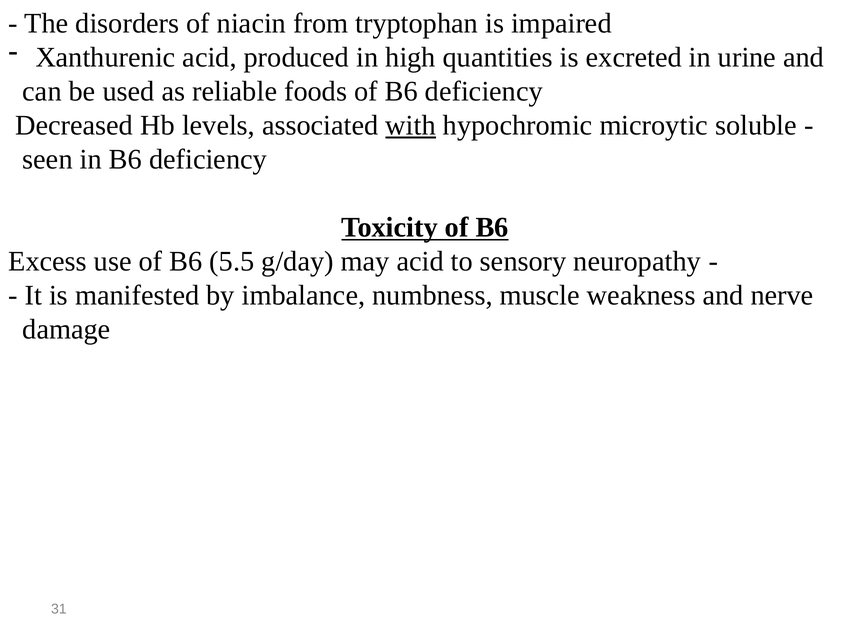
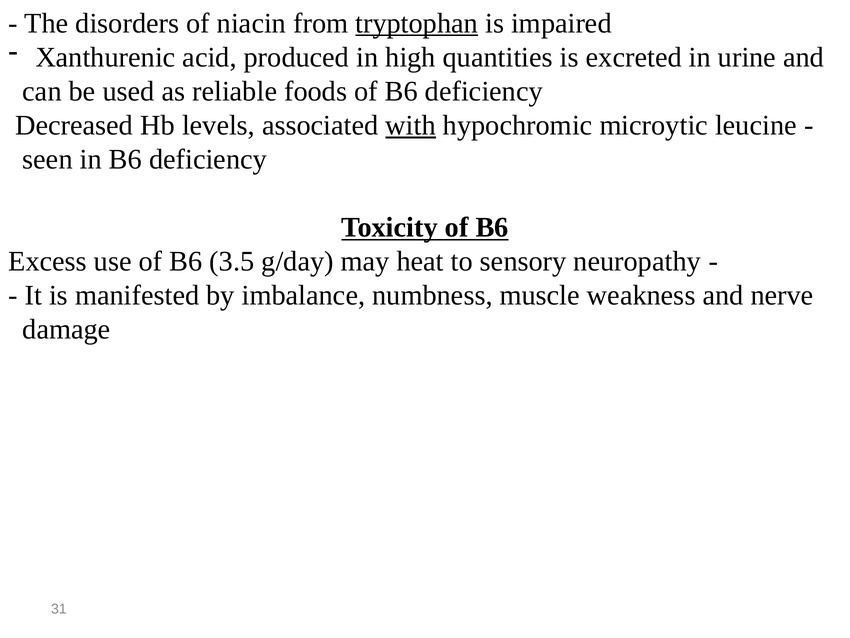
tryptophan underline: none -> present
soluble: soluble -> leucine
5.5: 5.5 -> 3.5
may acid: acid -> heat
